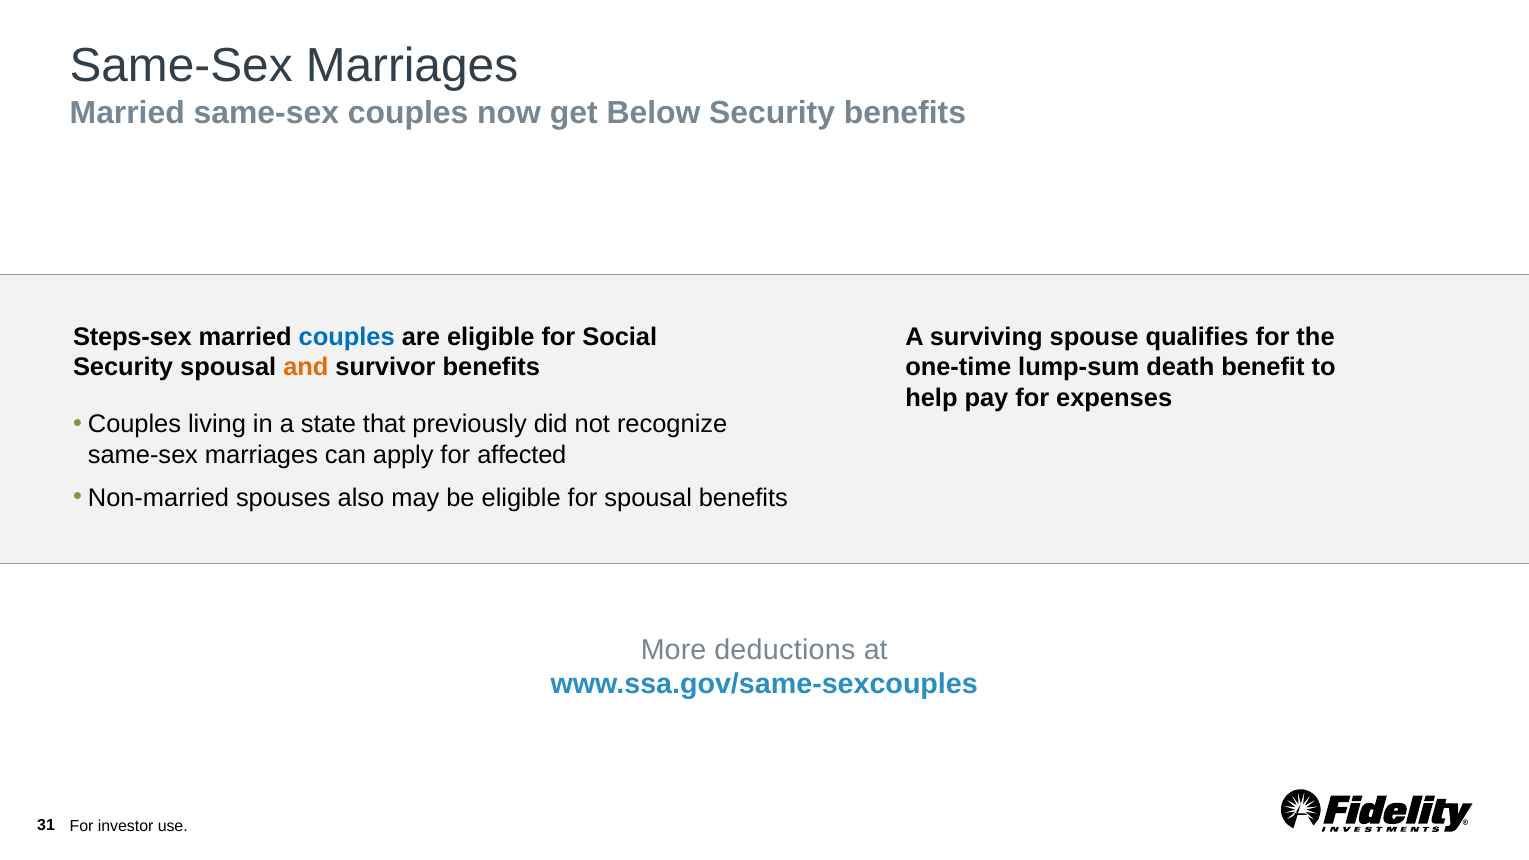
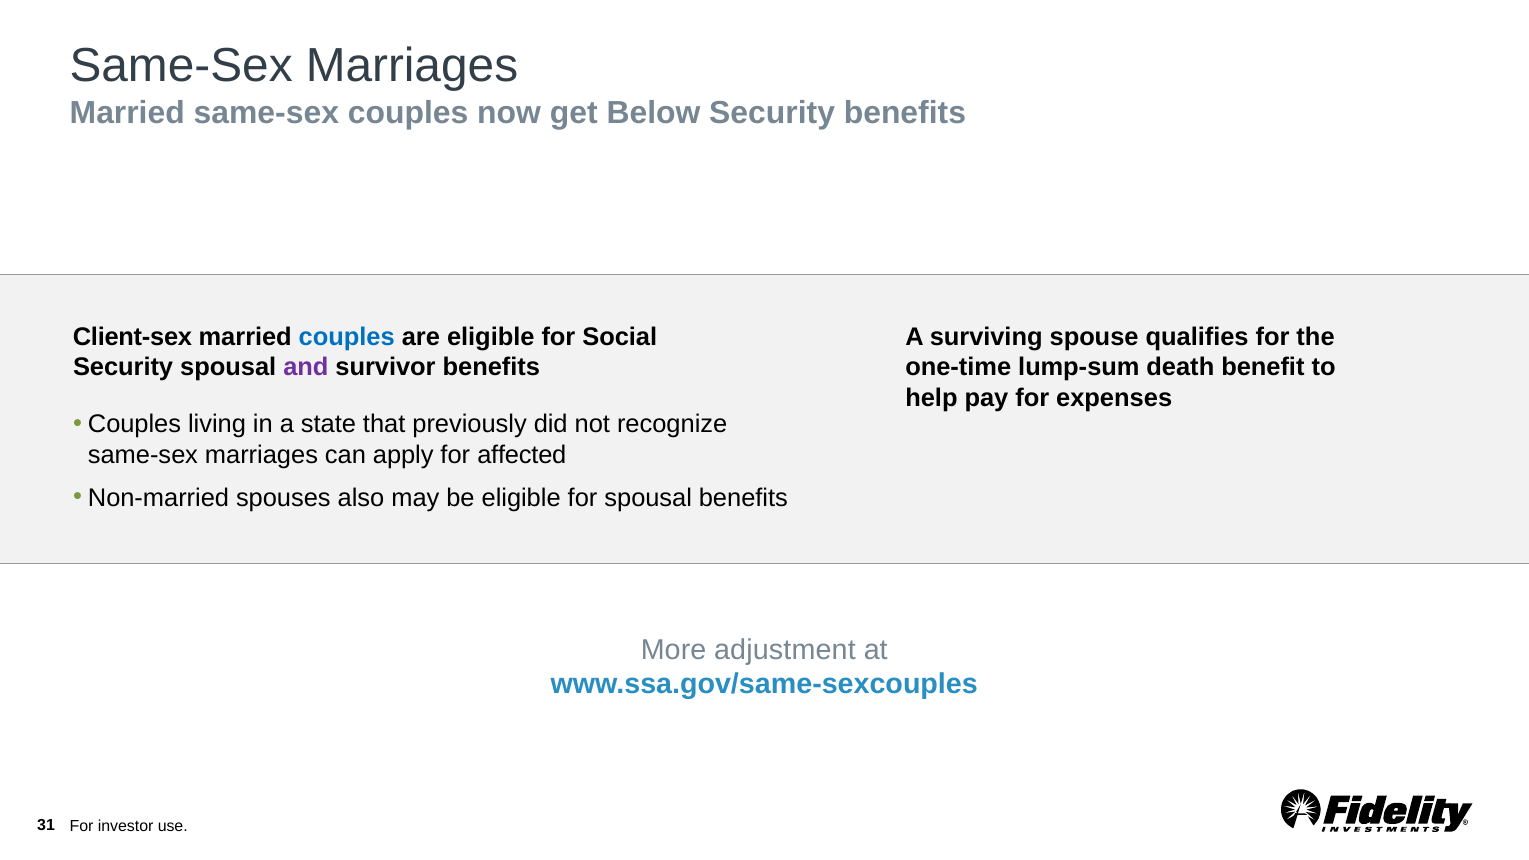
Steps-sex: Steps-sex -> Client-sex
and colour: orange -> purple
deductions: deductions -> adjustment
